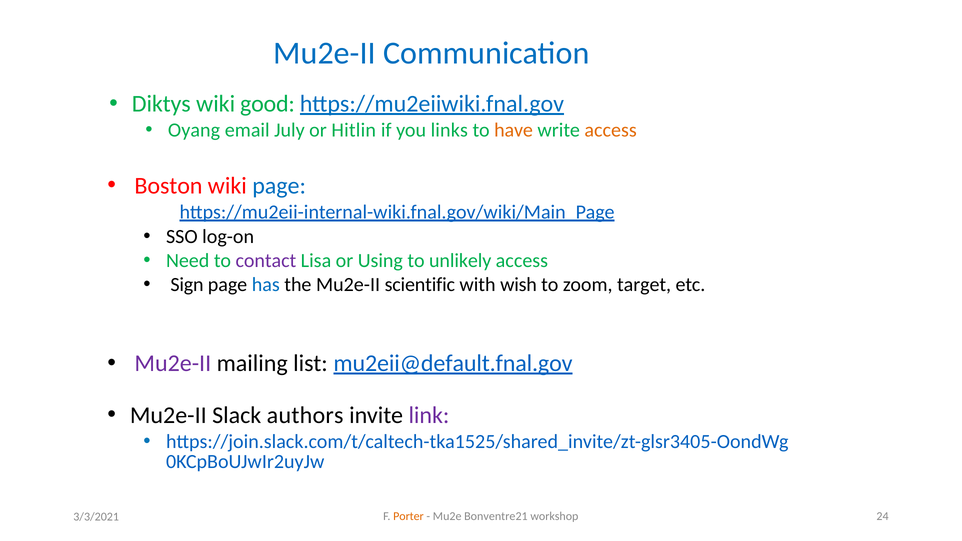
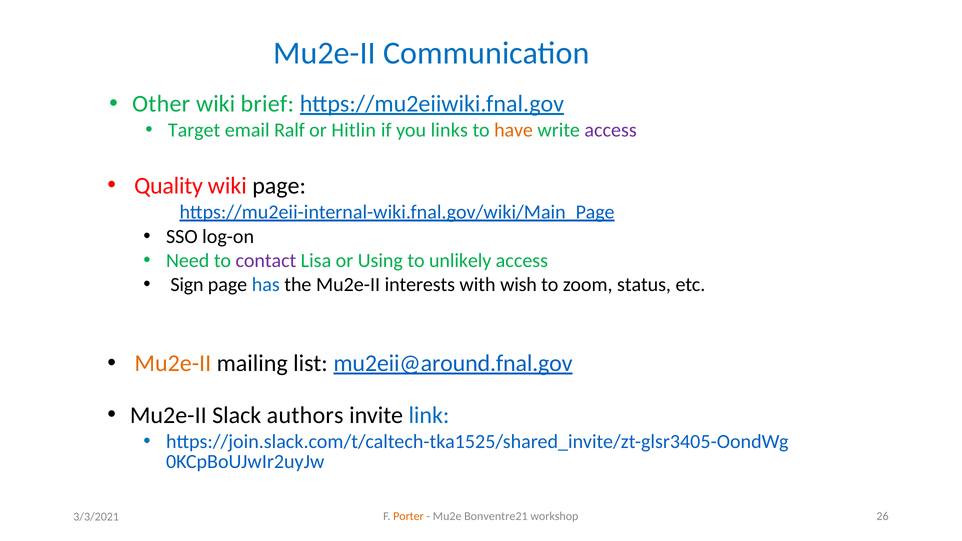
Diktys: Diktys -> Other
good: good -> brief
Oyang: Oyang -> Target
July: July -> Ralf
access at (611, 130) colour: orange -> purple
Boston: Boston -> Quality
page at (279, 186) colour: blue -> black
scientific: scientific -> interests
target: target -> status
Mu2e-II at (173, 363) colour: purple -> orange
mu2eii@default.fnal.gov: mu2eii@default.fnal.gov -> mu2eii@around.fnal.gov
link colour: purple -> blue
24: 24 -> 26
